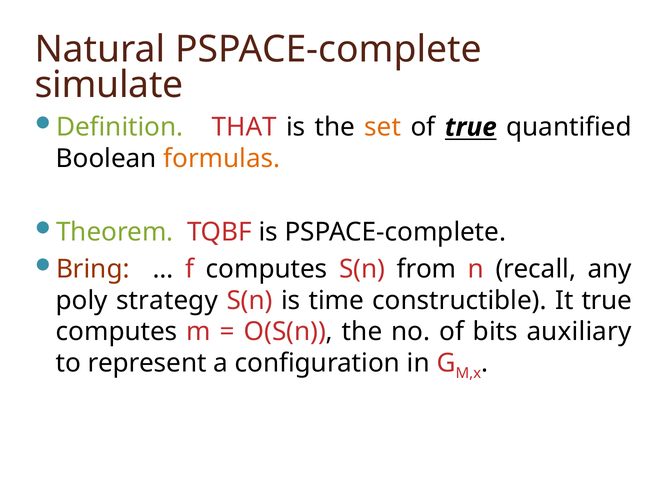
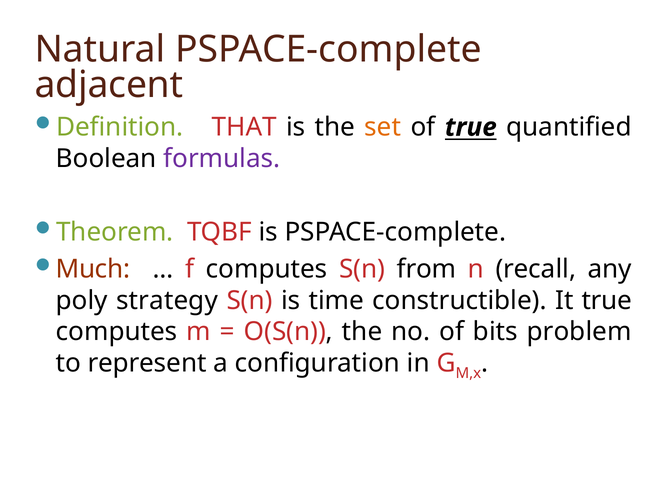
simulate: simulate -> adjacent
formulas colour: orange -> purple
Bring: Bring -> Much
auxiliary: auxiliary -> problem
